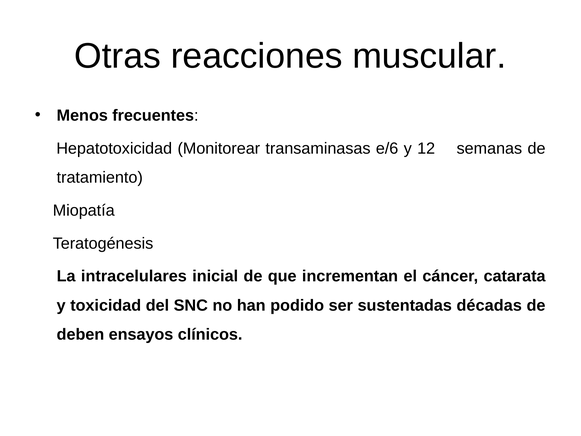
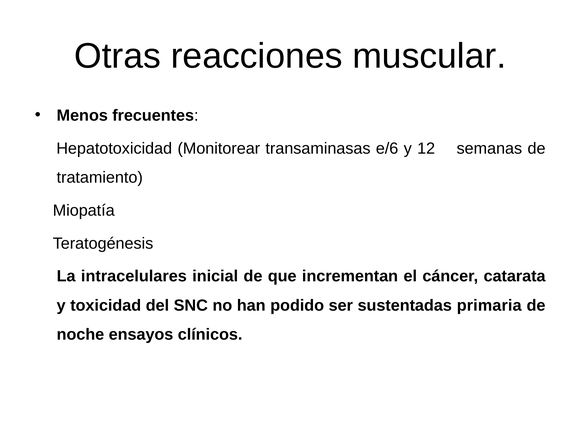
décadas: décadas -> primaria
deben: deben -> noche
